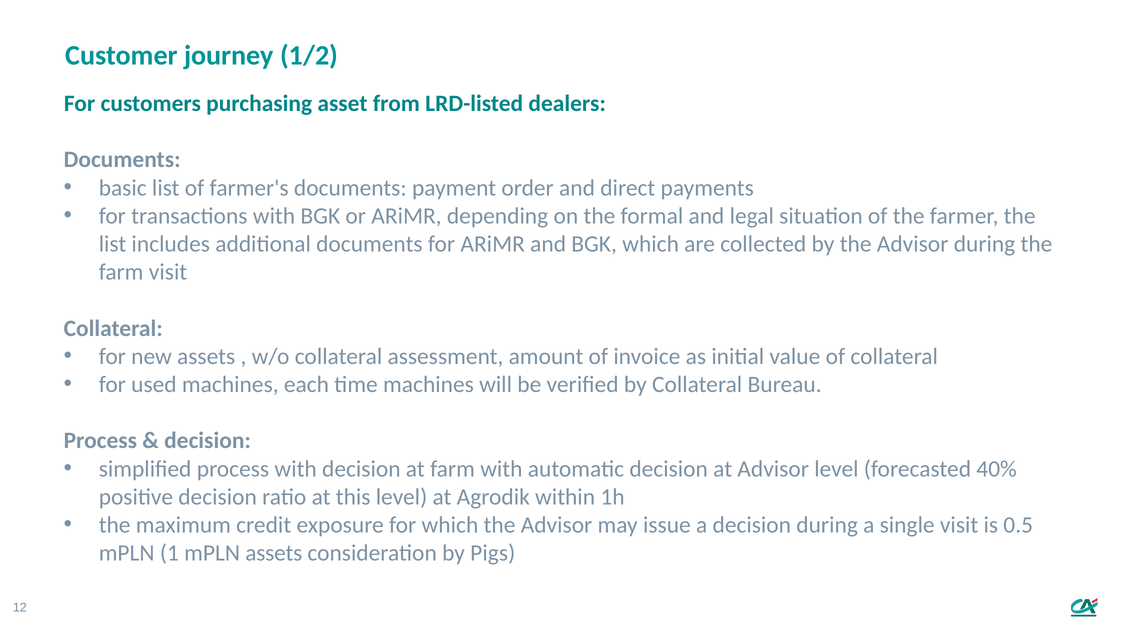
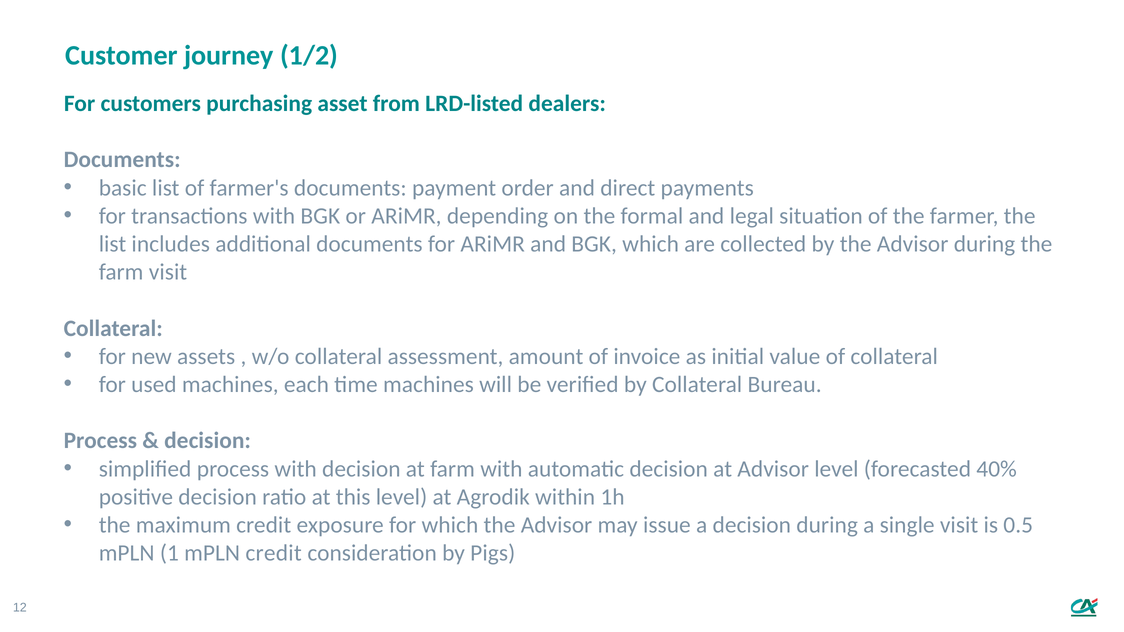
mPLN assets: assets -> credit
